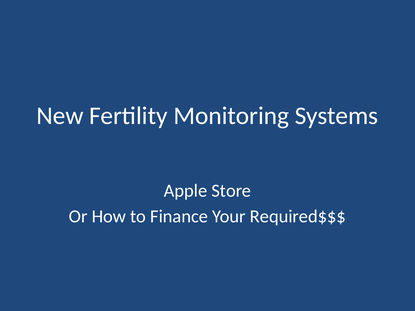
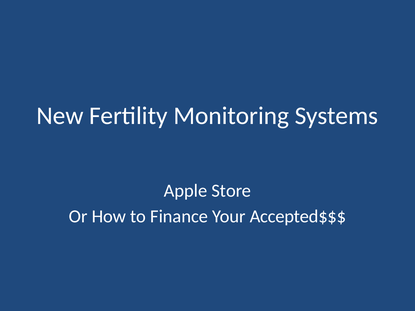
Required$$$: Required$$$ -> Accepted$$$
